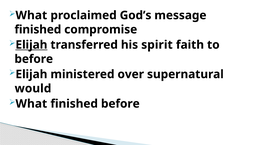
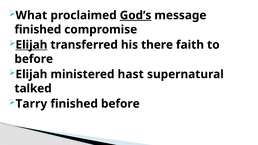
God’s underline: none -> present
spirit: spirit -> there
over: over -> hast
would: would -> talked
What at (31, 104): What -> Tarry
